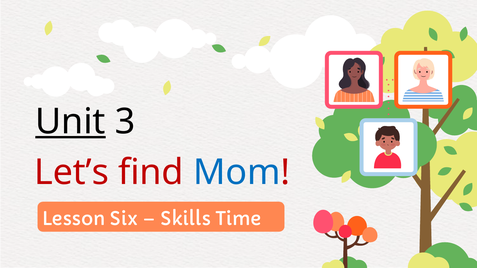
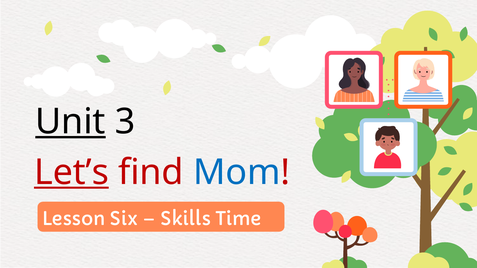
Let’s underline: none -> present
